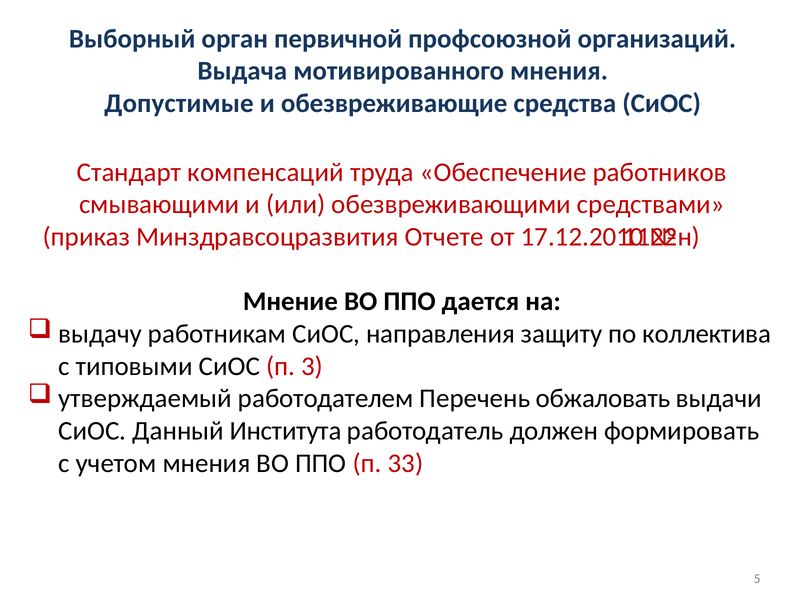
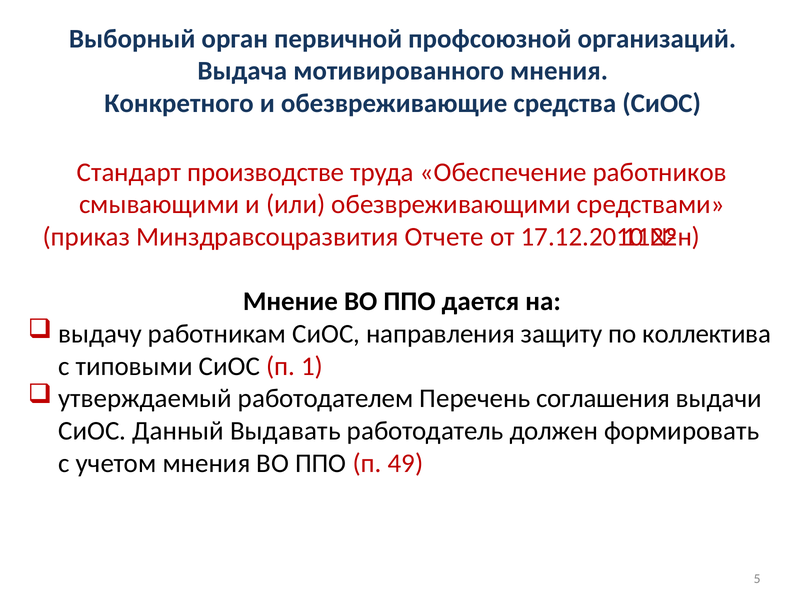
Допустимые: Допустимые -> Конкретного
компенсаций: компенсаций -> производстве
3: 3 -> 1
обжаловать: обжаловать -> соглашения
Института: Института -> Выдавать
33: 33 -> 49
